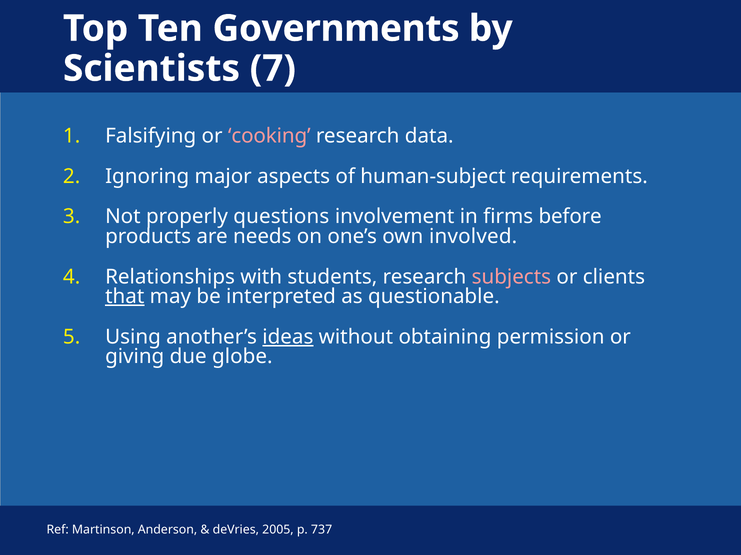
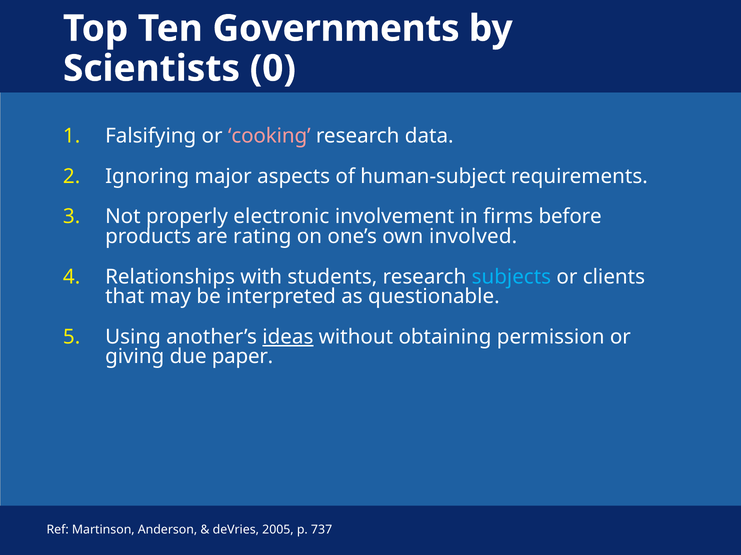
7: 7 -> 0
questions: questions -> electronic
needs: needs -> rating
subjects colour: pink -> light blue
that underline: present -> none
globe: globe -> paper
